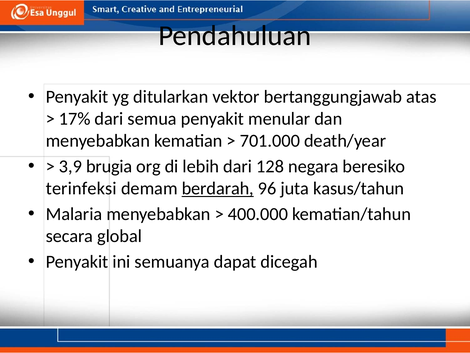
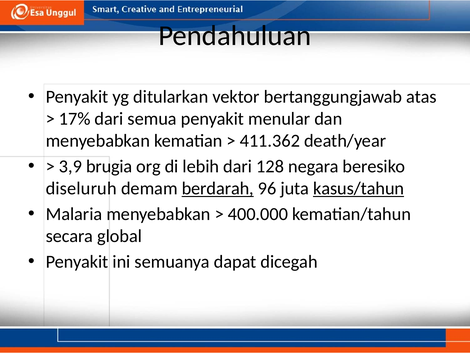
701.000: 701.000 -> 411.362
terinfeksi: terinfeksi -> diseluruh
kasus/tahun underline: none -> present
